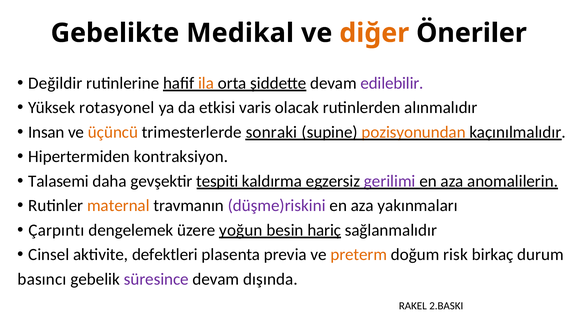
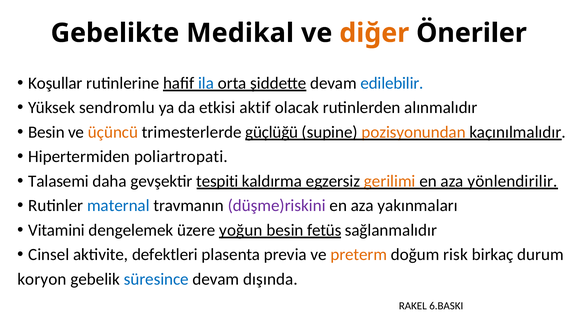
Değildir: Değildir -> Koşullar
ila colour: orange -> blue
edilebilir colour: purple -> blue
rotasyonel: rotasyonel -> sendromlu
varis: varis -> aktif
Insan at (46, 132): Insan -> Besin
sonraki: sonraki -> güçlüğü
kontraksiyon: kontraksiyon -> poliartropati
gerilimi colour: purple -> orange
anomalilerin: anomalilerin -> yönlendirilir
maternal colour: orange -> blue
Çarpıntı: Çarpıntı -> Vitamini
hariç: hariç -> fetüs
basıncı: basıncı -> koryon
süresince colour: purple -> blue
2.BASKI: 2.BASKI -> 6.BASKI
